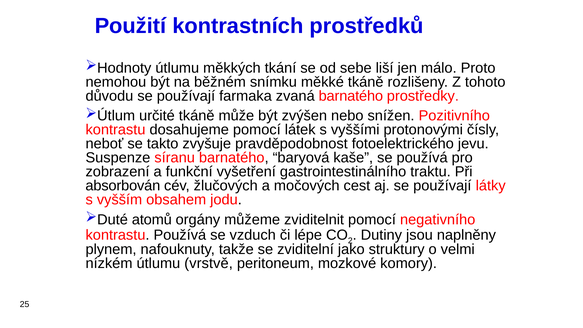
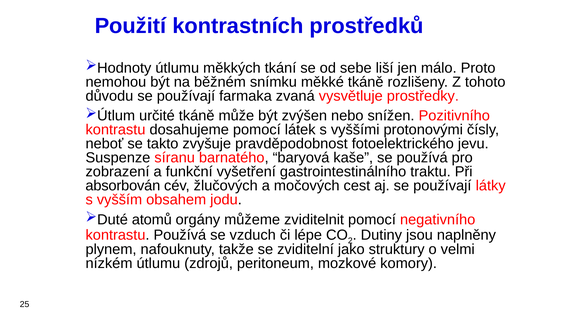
zvaná barnatého: barnatého -> vysvětluje
vrstvě: vrstvě -> zdrojů
